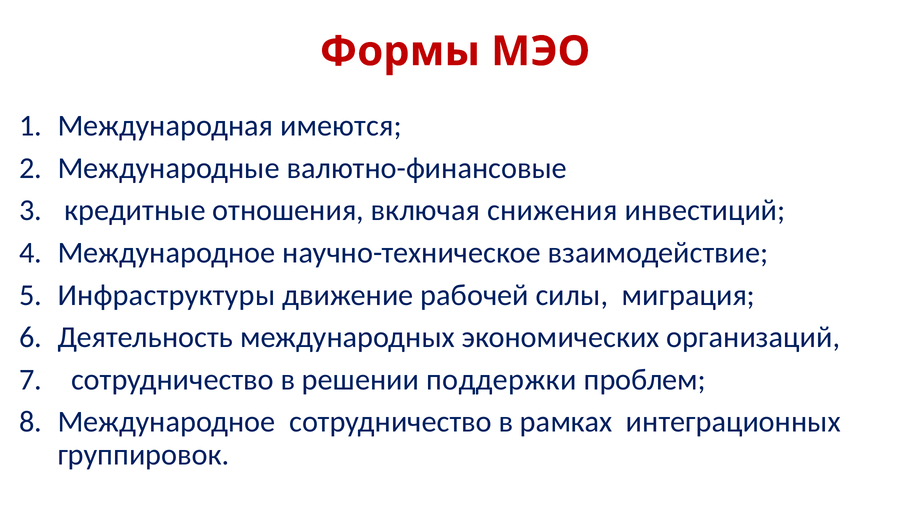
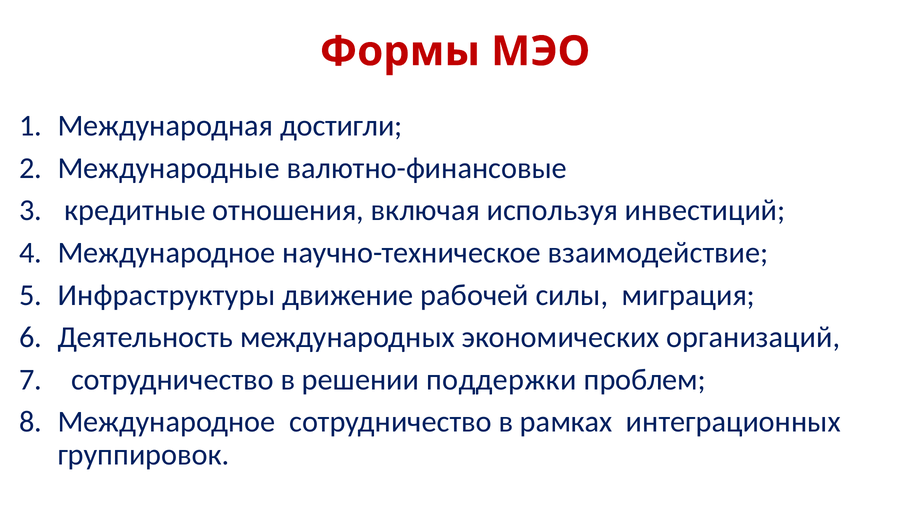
имеются: имеются -> достигли
снижения: снижения -> используя
